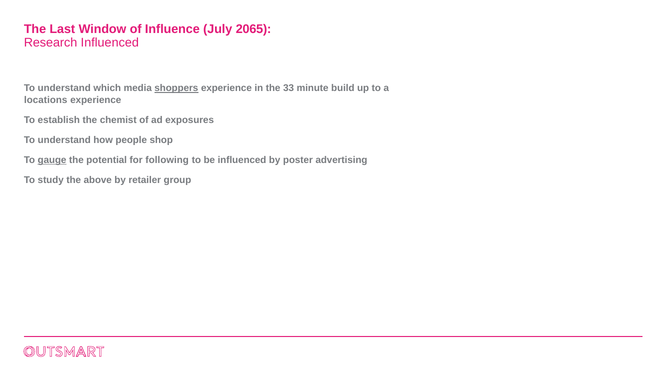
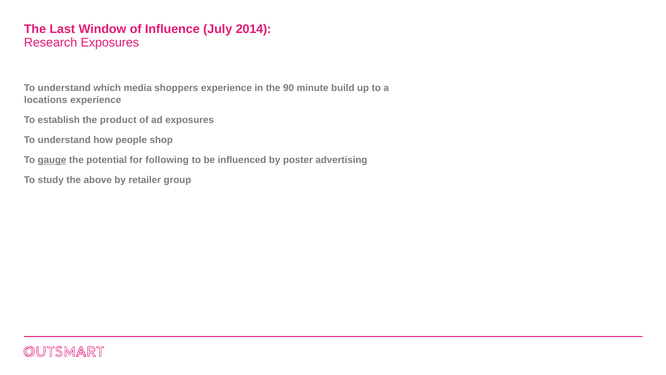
2065: 2065 -> 2014
Research Influenced: Influenced -> Exposures
shoppers underline: present -> none
33: 33 -> 90
chemist: chemist -> product
